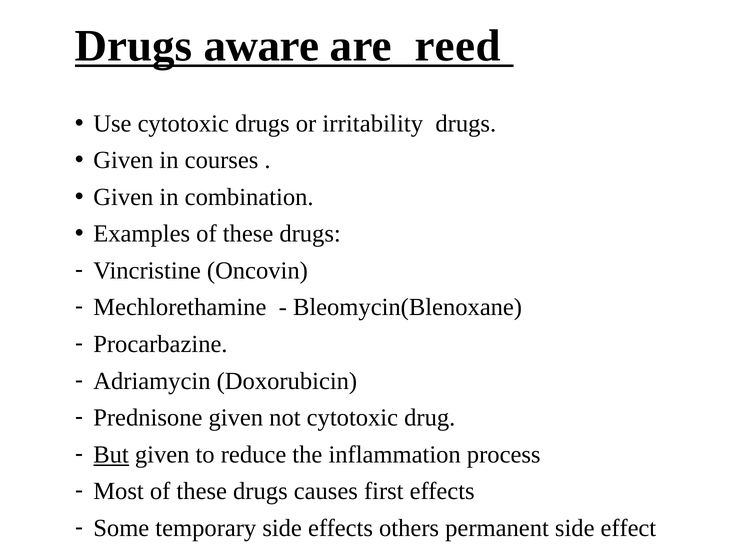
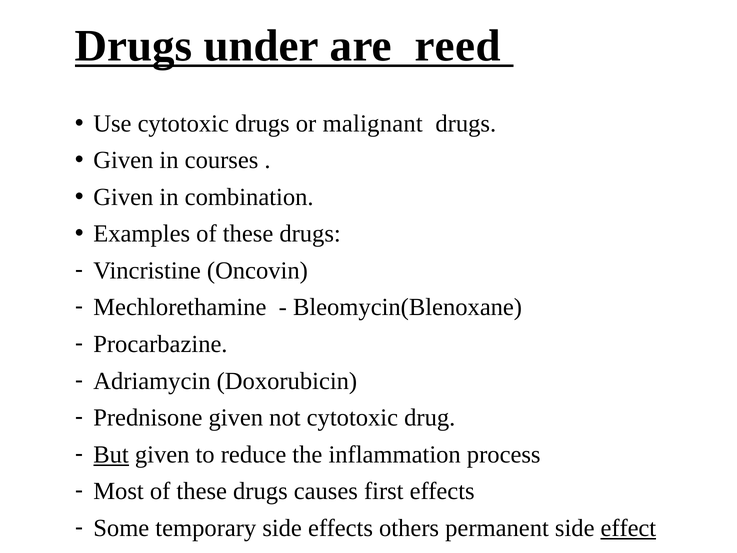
aware: aware -> under
irritability: irritability -> malignant
effect underline: none -> present
